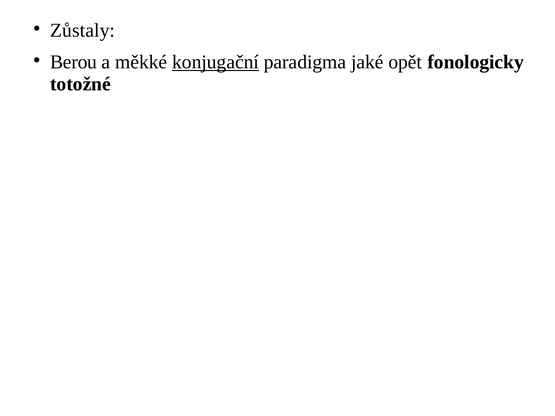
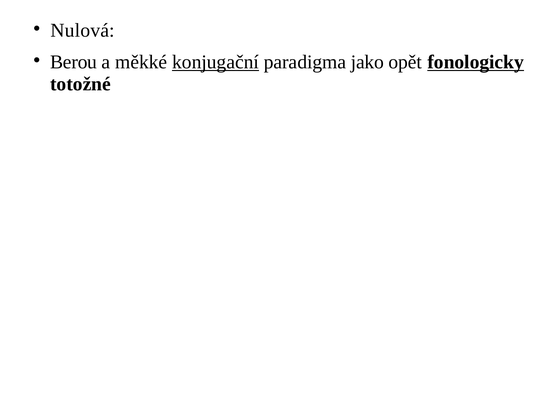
Zůstaly: Zůstaly -> Nulová
jaké: jaké -> jako
fonologicky underline: none -> present
